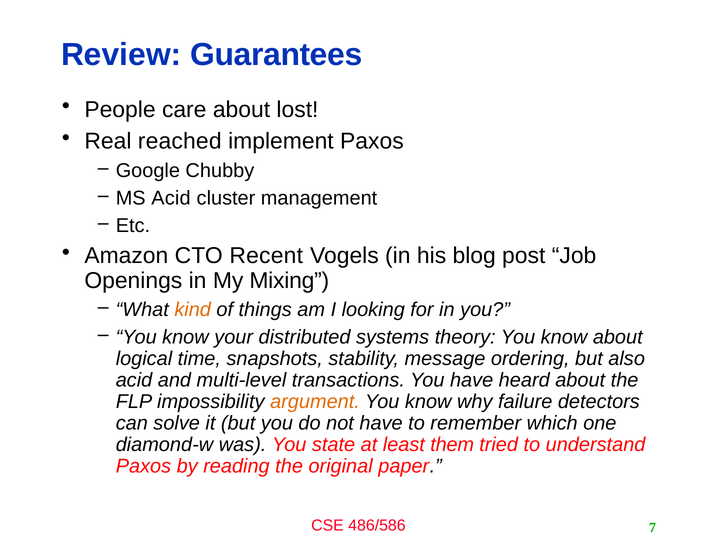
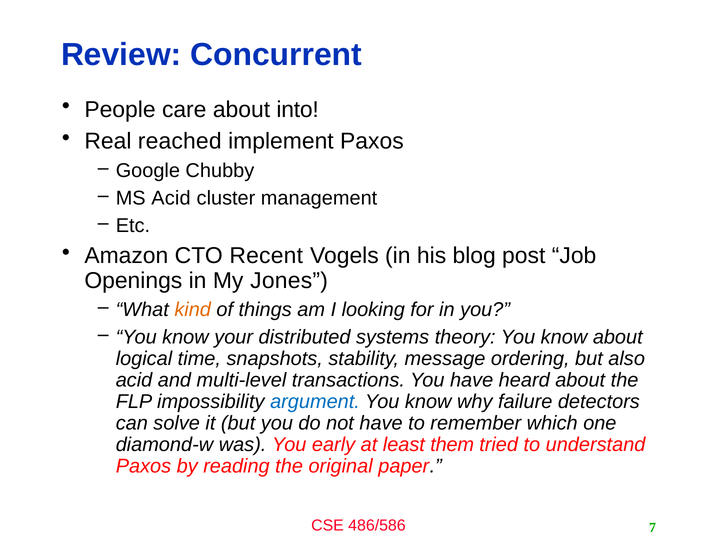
Guarantees: Guarantees -> Concurrent
lost: lost -> into
Mixing: Mixing -> Jones
argument colour: orange -> blue
state: state -> early
